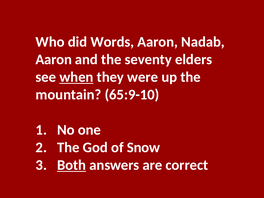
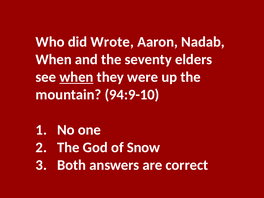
Words: Words -> Wrote
Aaron at (54, 60): Aaron -> When
65:9-10: 65:9-10 -> 94:9-10
Both underline: present -> none
